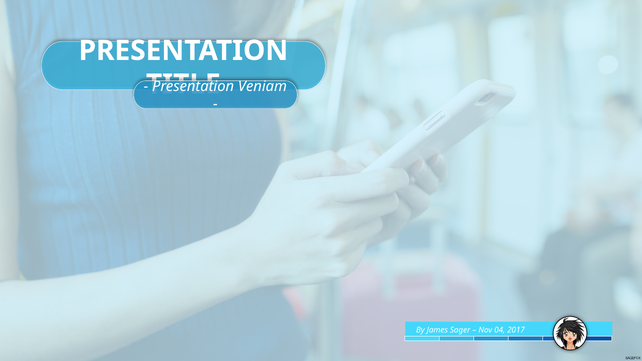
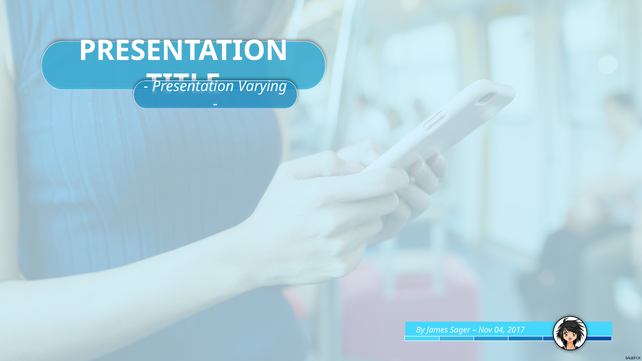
Veniam: Veniam -> Varying
